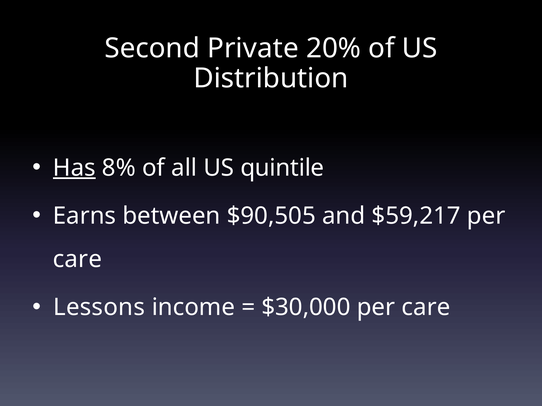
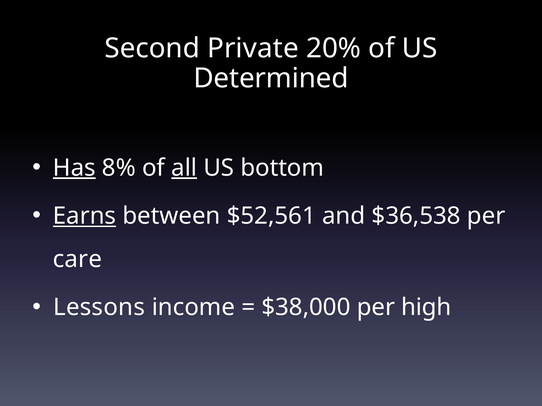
Distribution: Distribution -> Determined
all underline: none -> present
quintile: quintile -> bottom
Earns underline: none -> present
$90,505: $90,505 -> $52,561
$59,217: $59,217 -> $36,538
$30,000: $30,000 -> $38,000
care at (426, 308): care -> high
